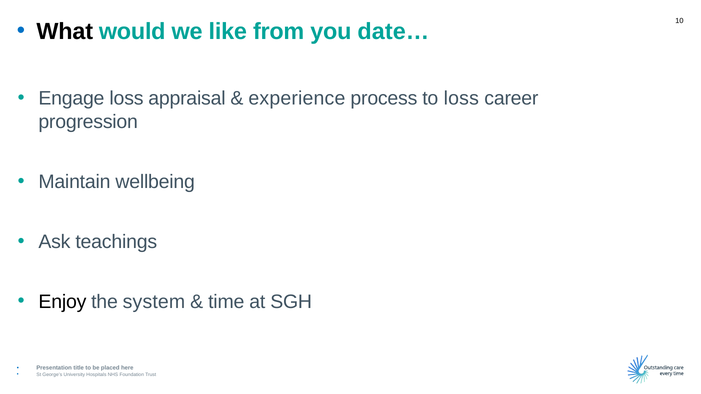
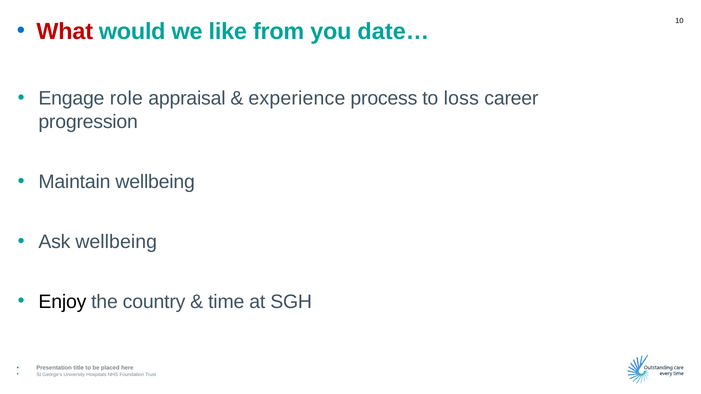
What colour: black -> red
Engage loss: loss -> role
Ask teachings: teachings -> wellbeing
system: system -> country
